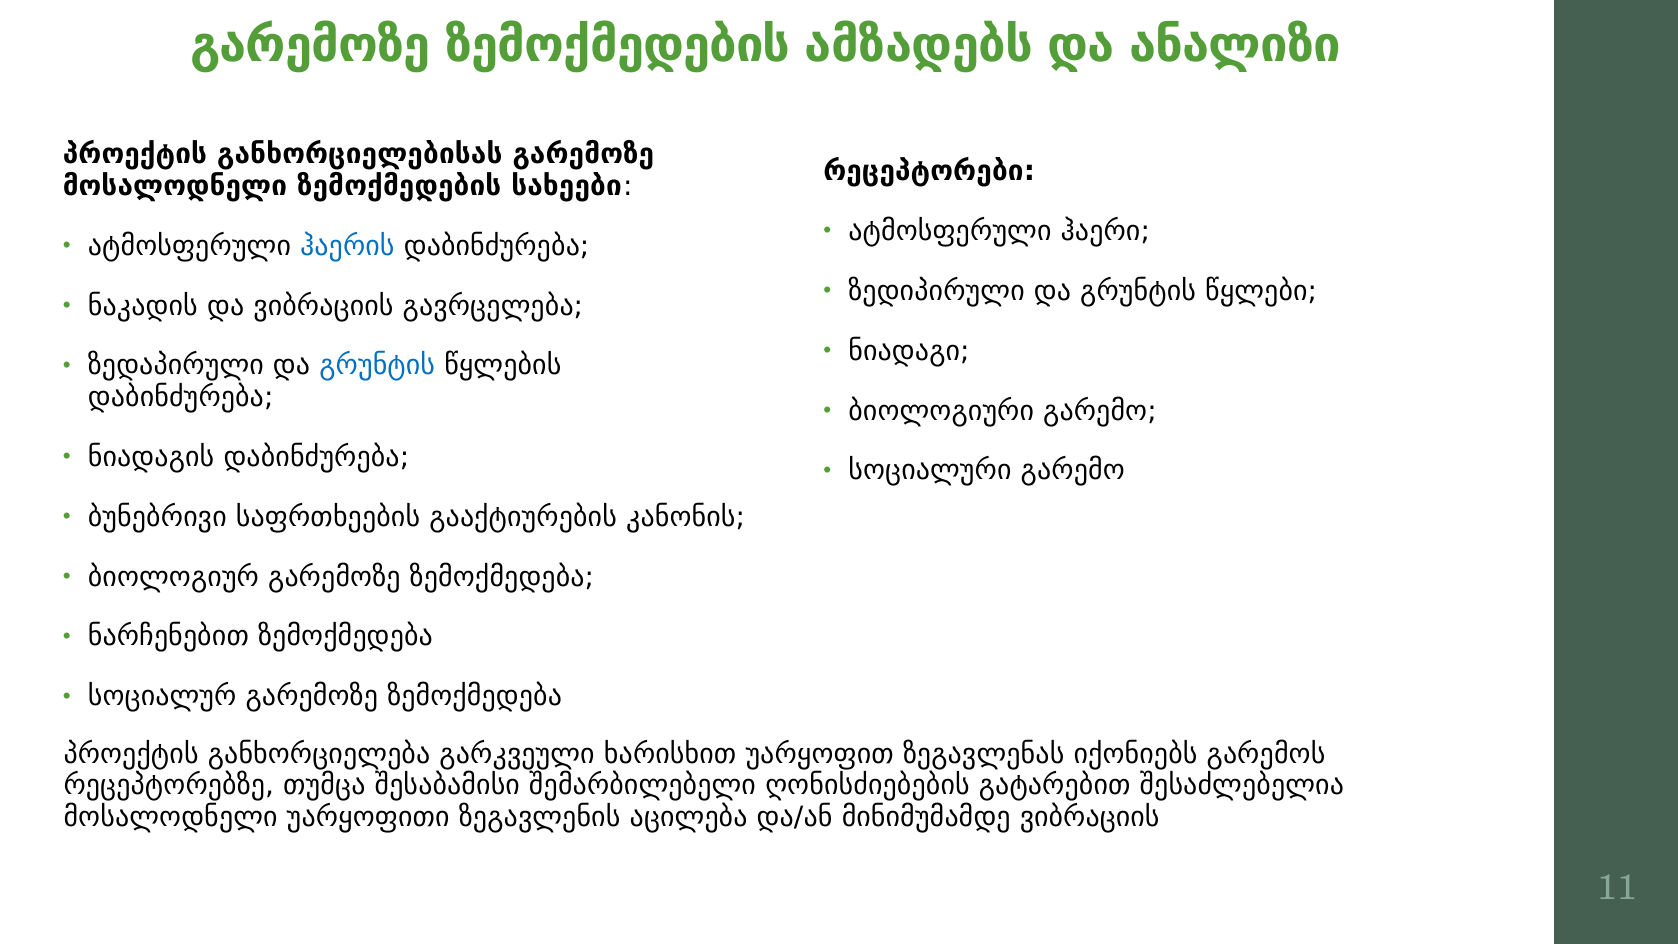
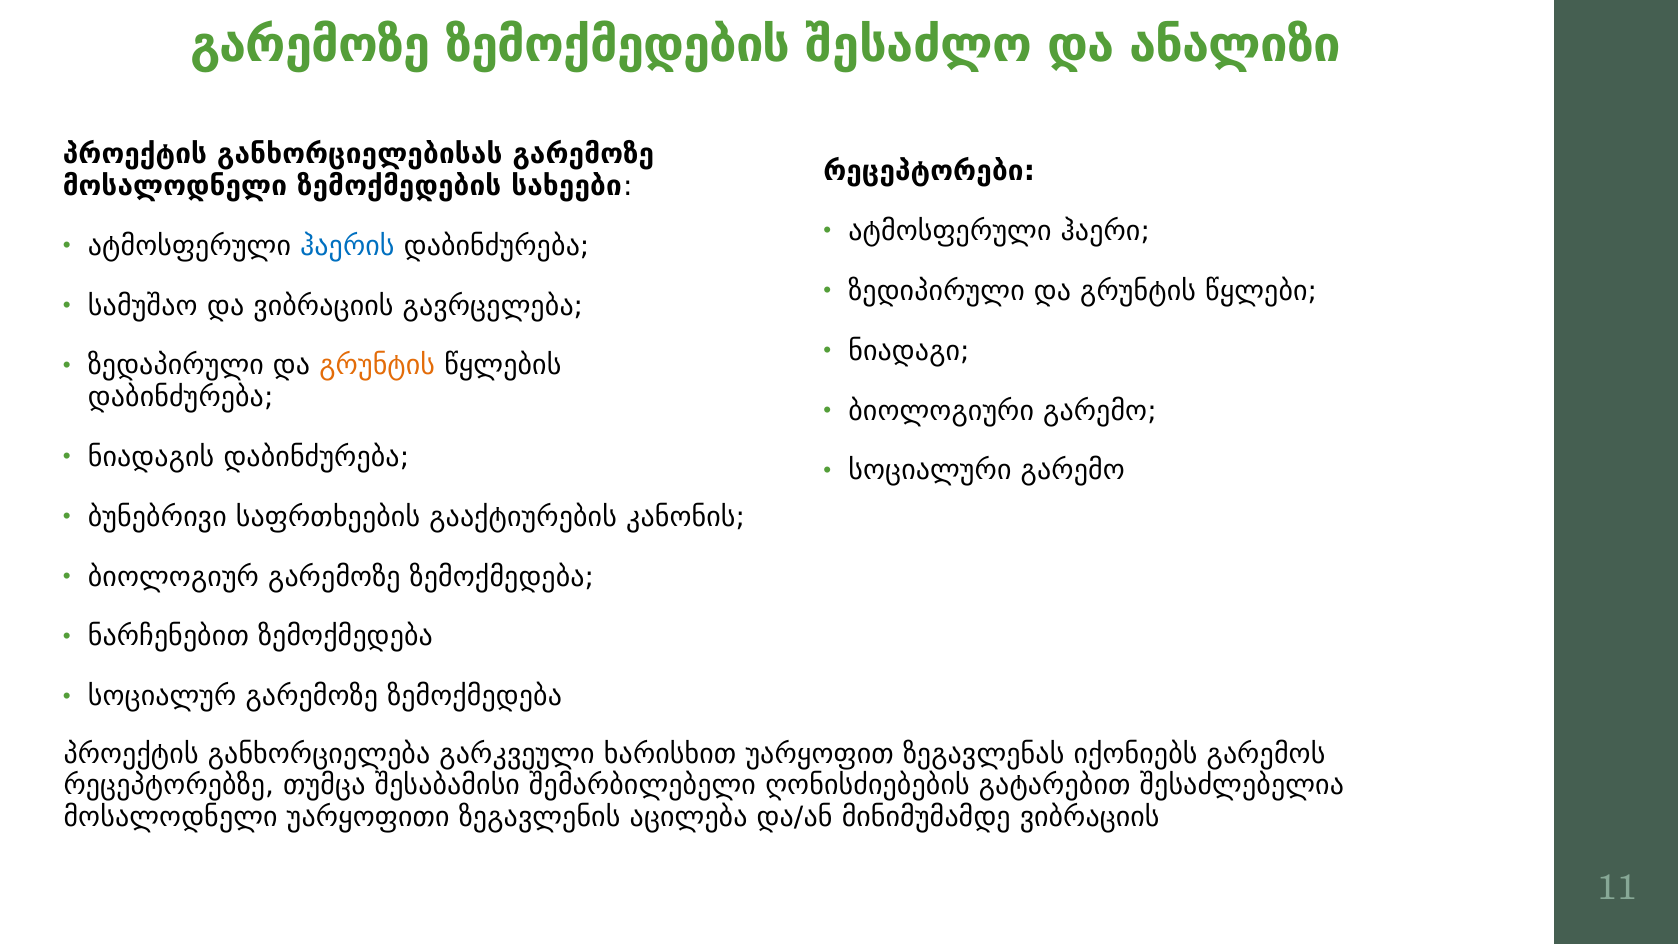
ამზადებს: ამზადებს -> შესაძლო
ნაკადის: ნაკადის -> სამუშაო
გრუნტის at (377, 366) colour: blue -> orange
